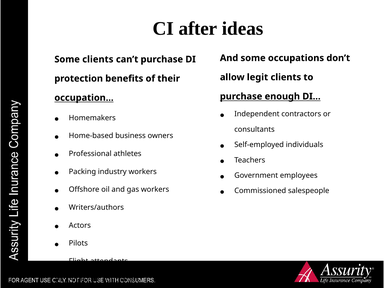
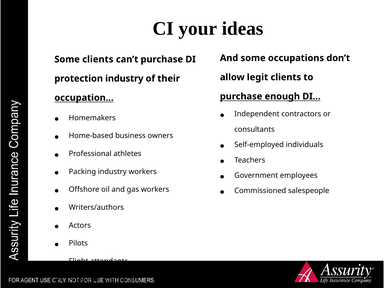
after: after -> your
protection benefits: benefits -> industry
